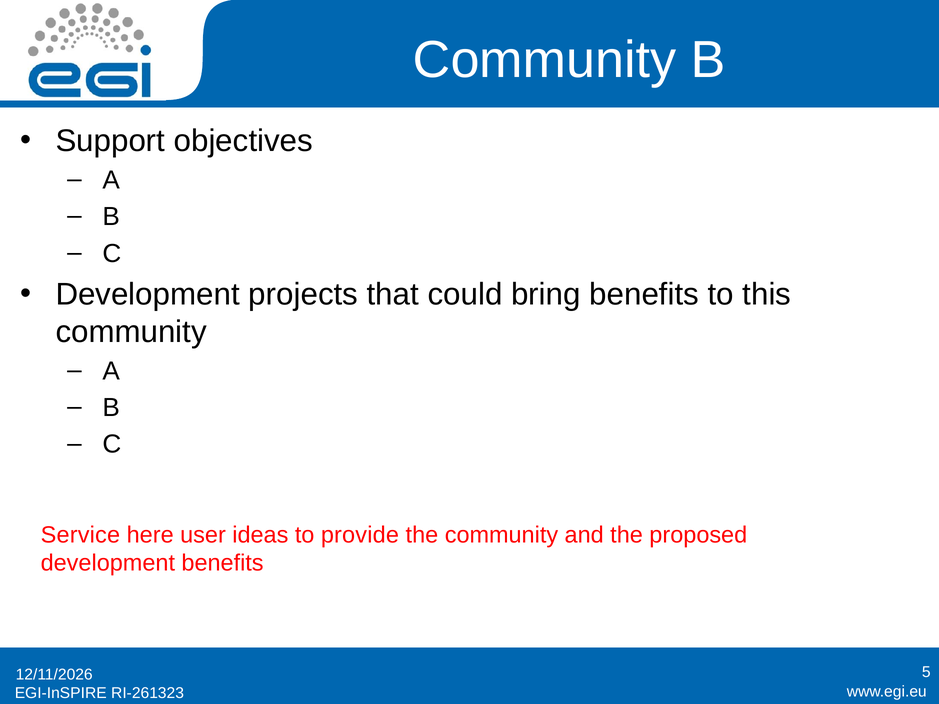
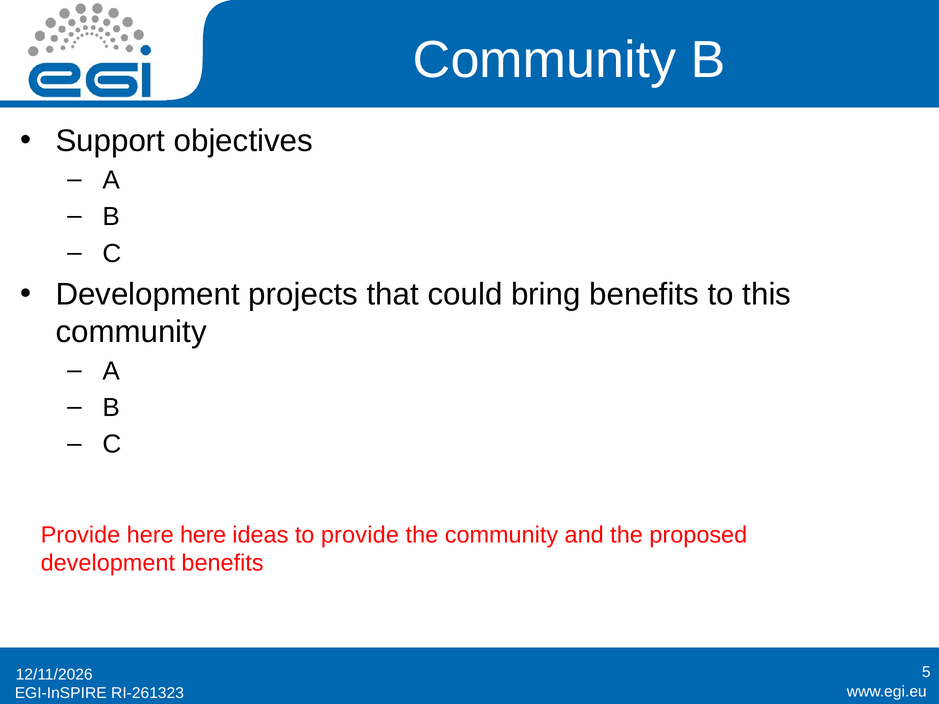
Service at (80, 535): Service -> Provide
here user: user -> here
